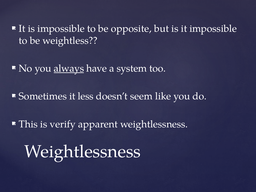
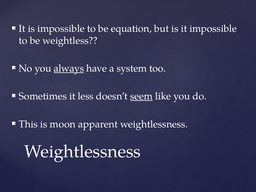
opposite: opposite -> equation
seem underline: none -> present
verify: verify -> moon
